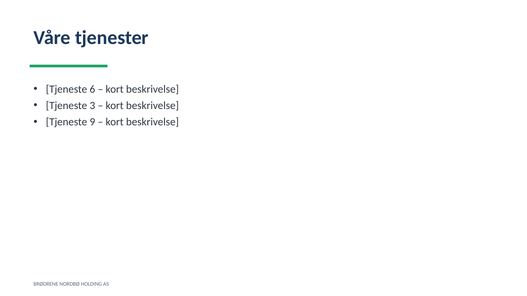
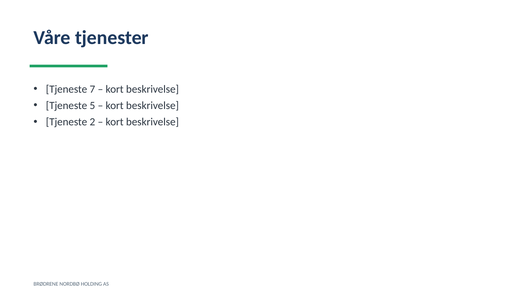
6: 6 -> 7
3: 3 -> 5
9: 9 -> 2
